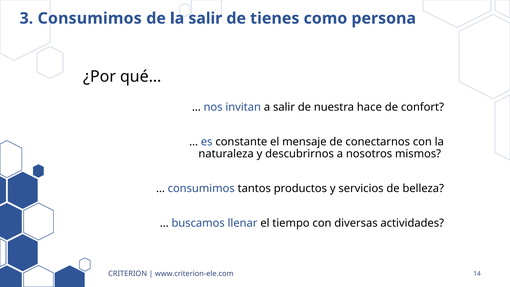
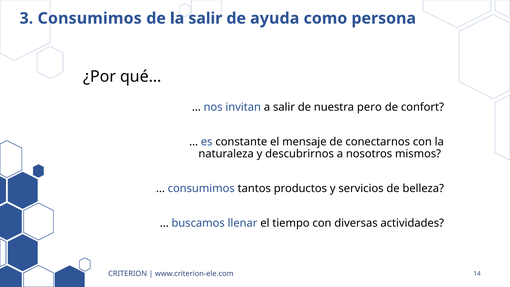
tienes: tienes -> ayuda
hace: hace -> pero
